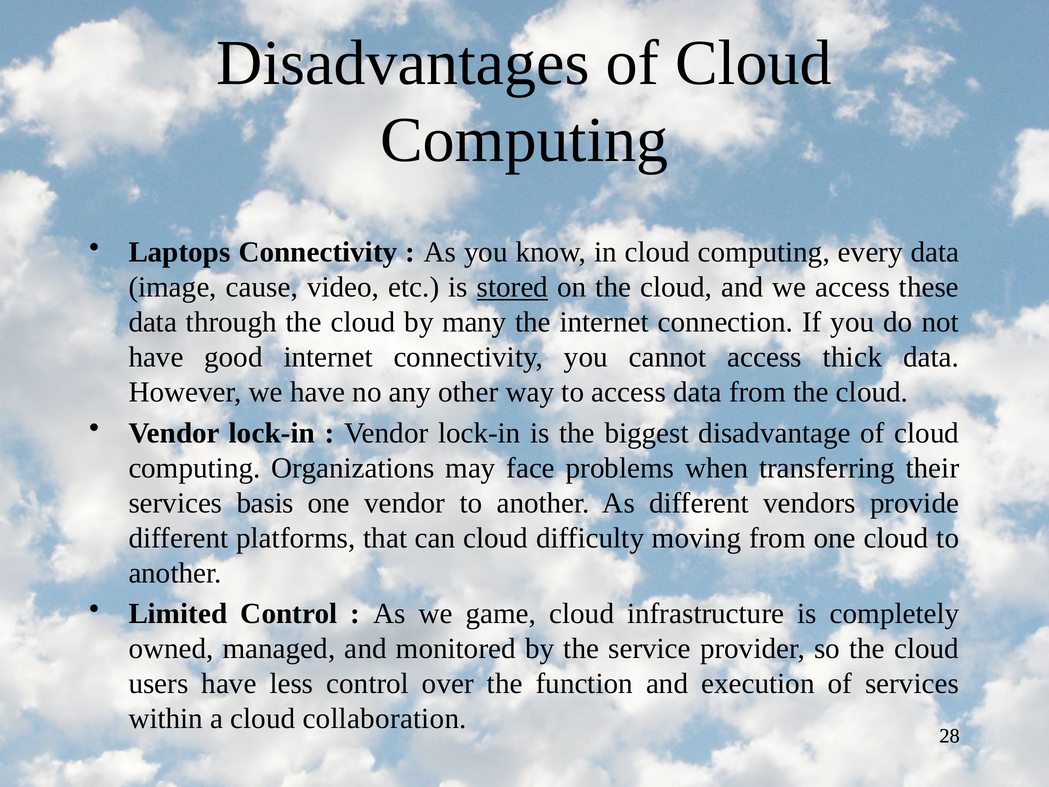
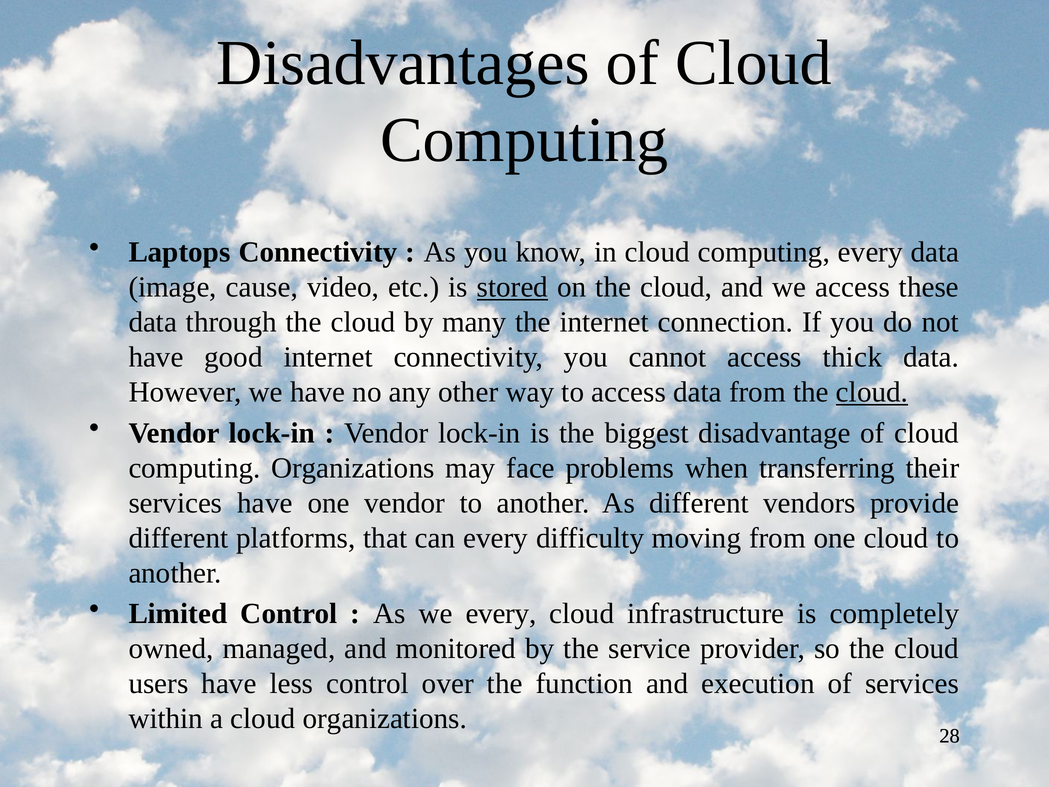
cloud at (872, 392) underline: none -> present
services basis: basis -> have
can cloud: cloud -> every
we game: game -> every
cloud collaboration: collaboration -> organizations
